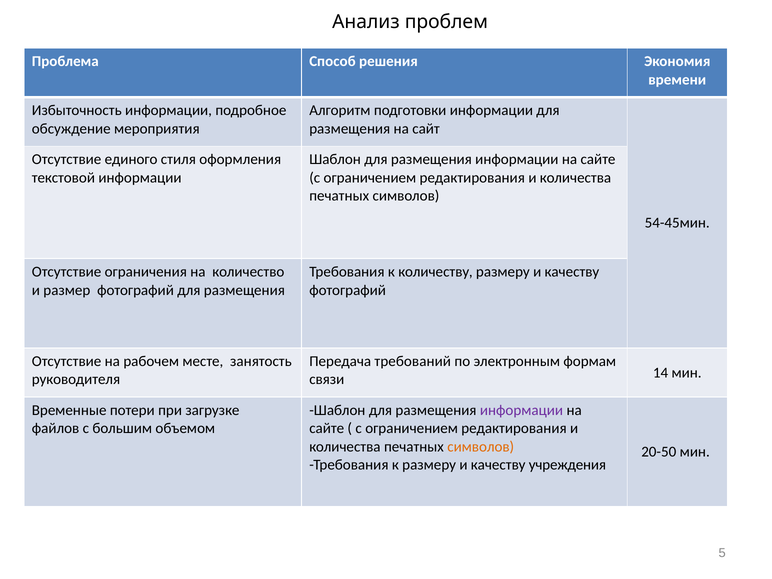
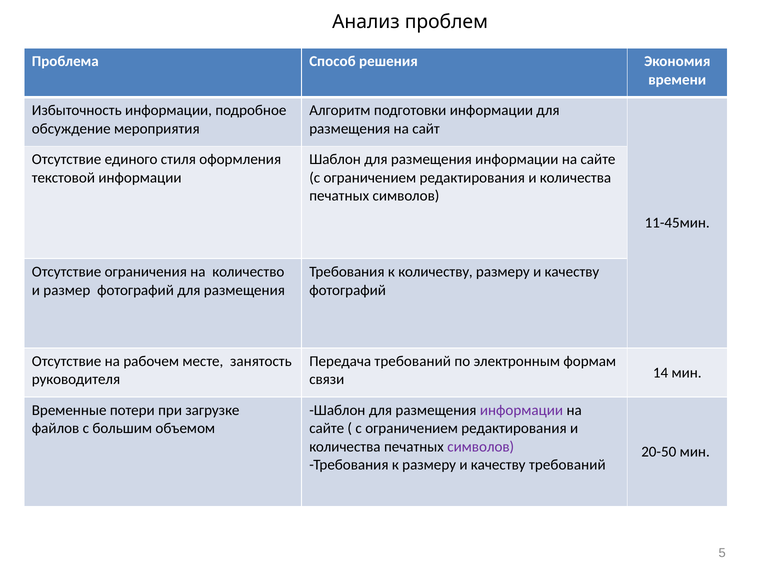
54-45мин: 54-45мин -> 11-45мин
символов at (481, 447) colour: orange -> purple
качеству учреждения: учреждения -> требований
